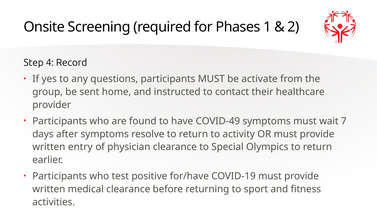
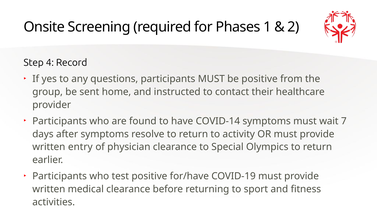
be activate: activate -> positive
COVID-49: COVID-49 -> COVID-14
